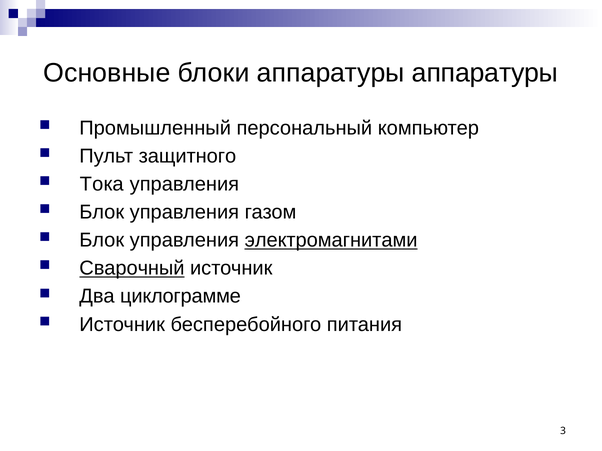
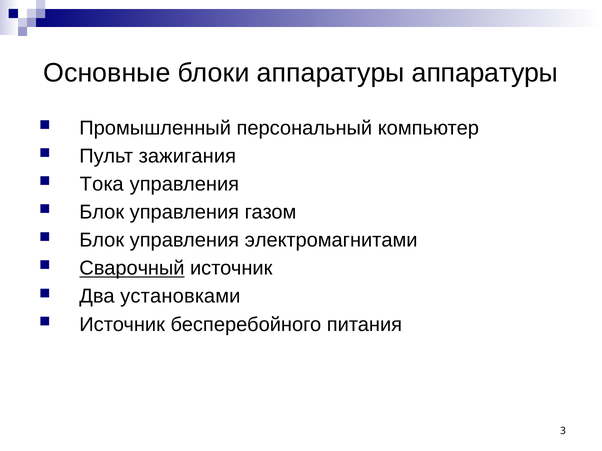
защитного: защитного -> зажигания
электромагнитами underline: present -> none
циклограмме: циклограмме -> установками
